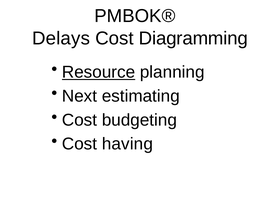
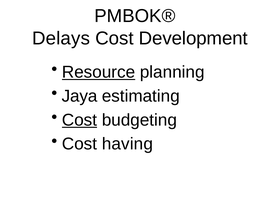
Diagramming: Diagramming -> Development
Next: Next -> Jaya
Cost at (79, 120) underline: none -> present
